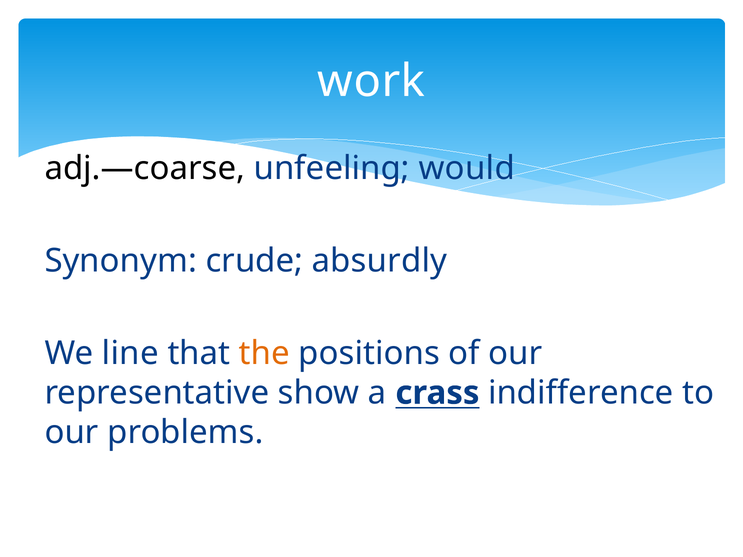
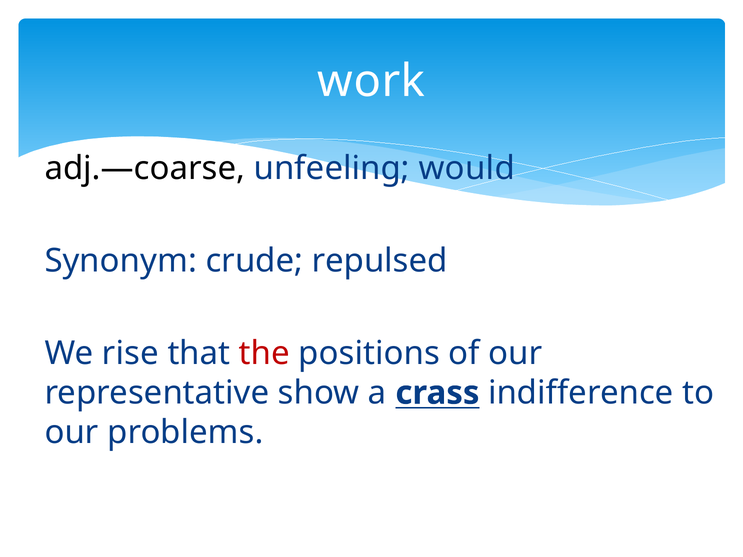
absurdly: absurdly -> repulsed
line: line -> rise
the colour: orange -> red
